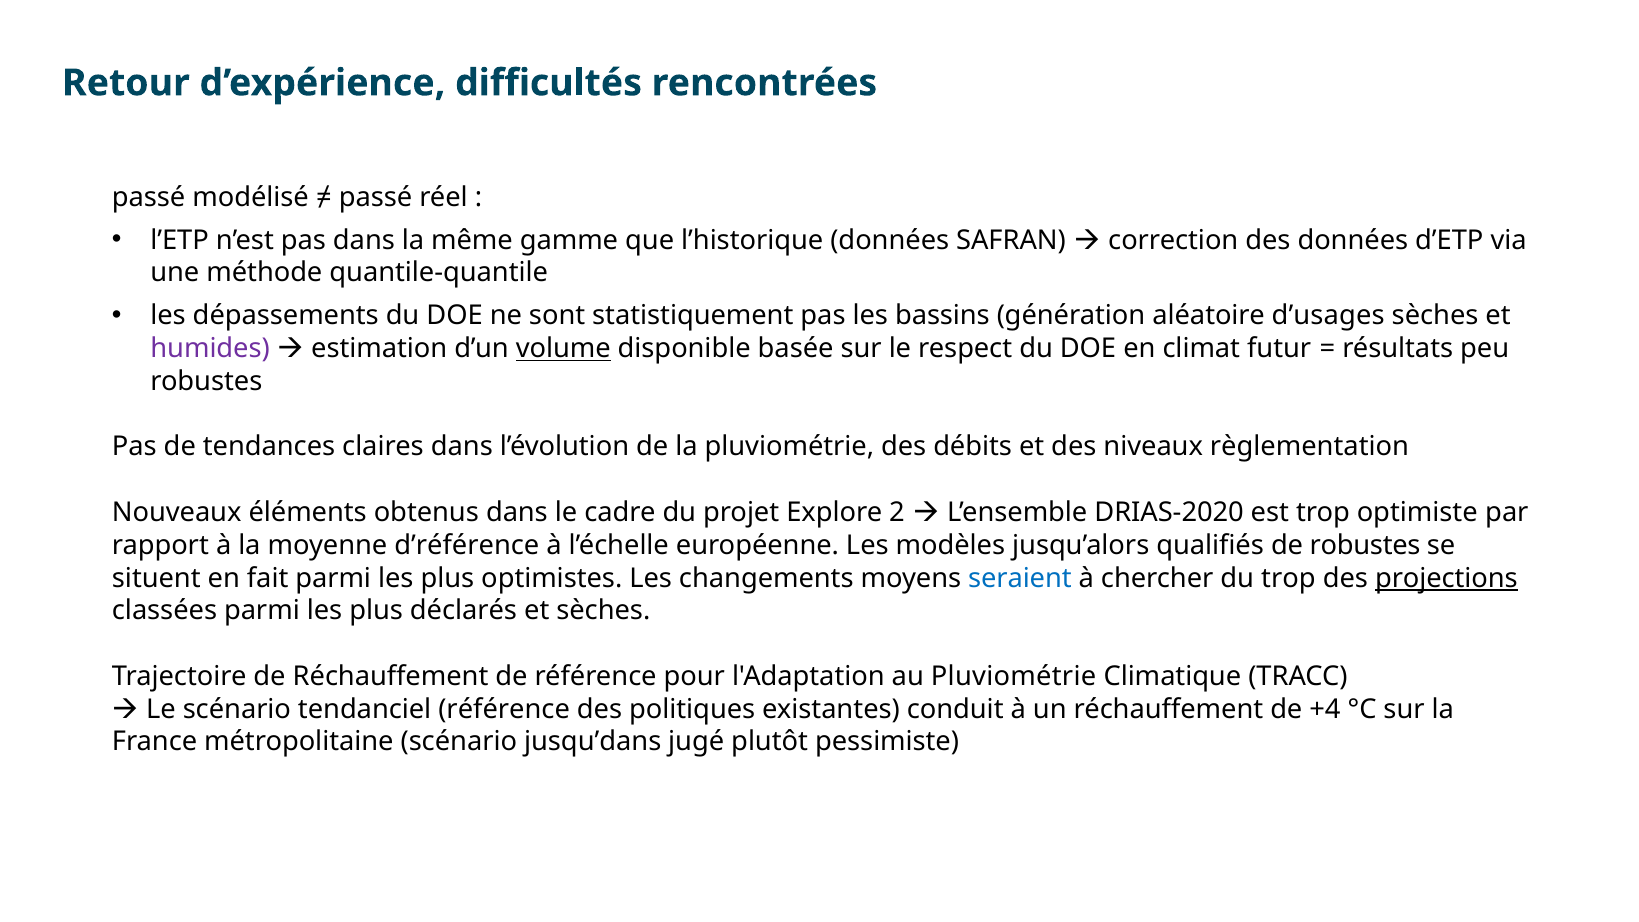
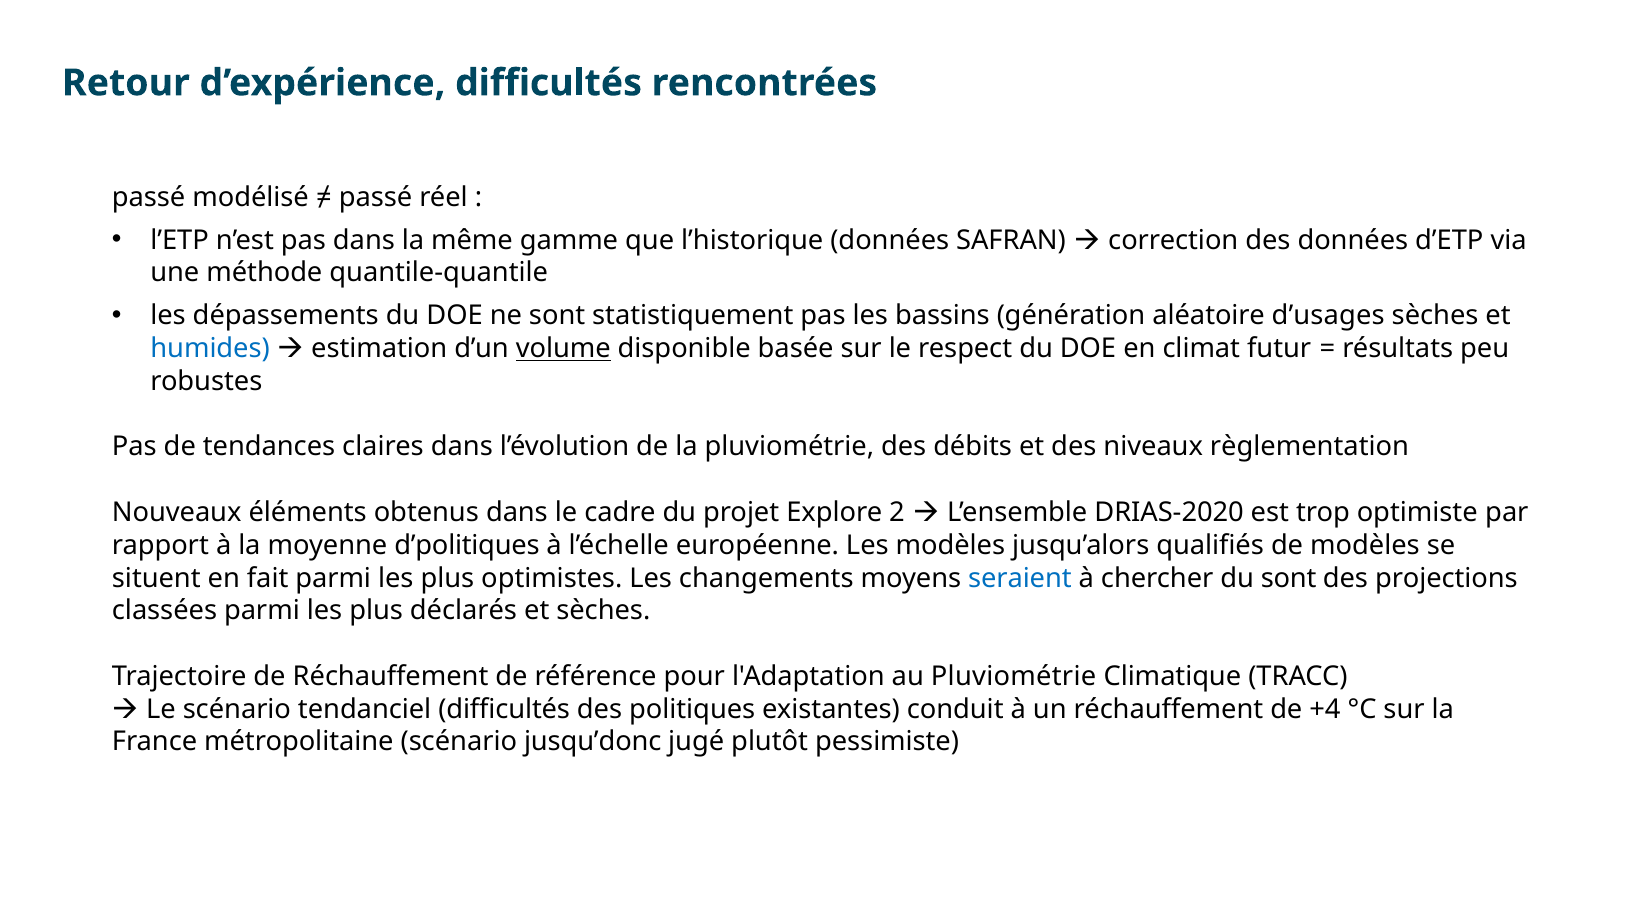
humides colour: purple -> blue
d’référence: d’référence -> d’politiques
de robustes: robustes -> modèles
du trop: trop -> sont
projections underline: present -> none
tendanciel référence: référence -> difficultés
jusqu’dans: jusqu’dans -> jusqu’donc
